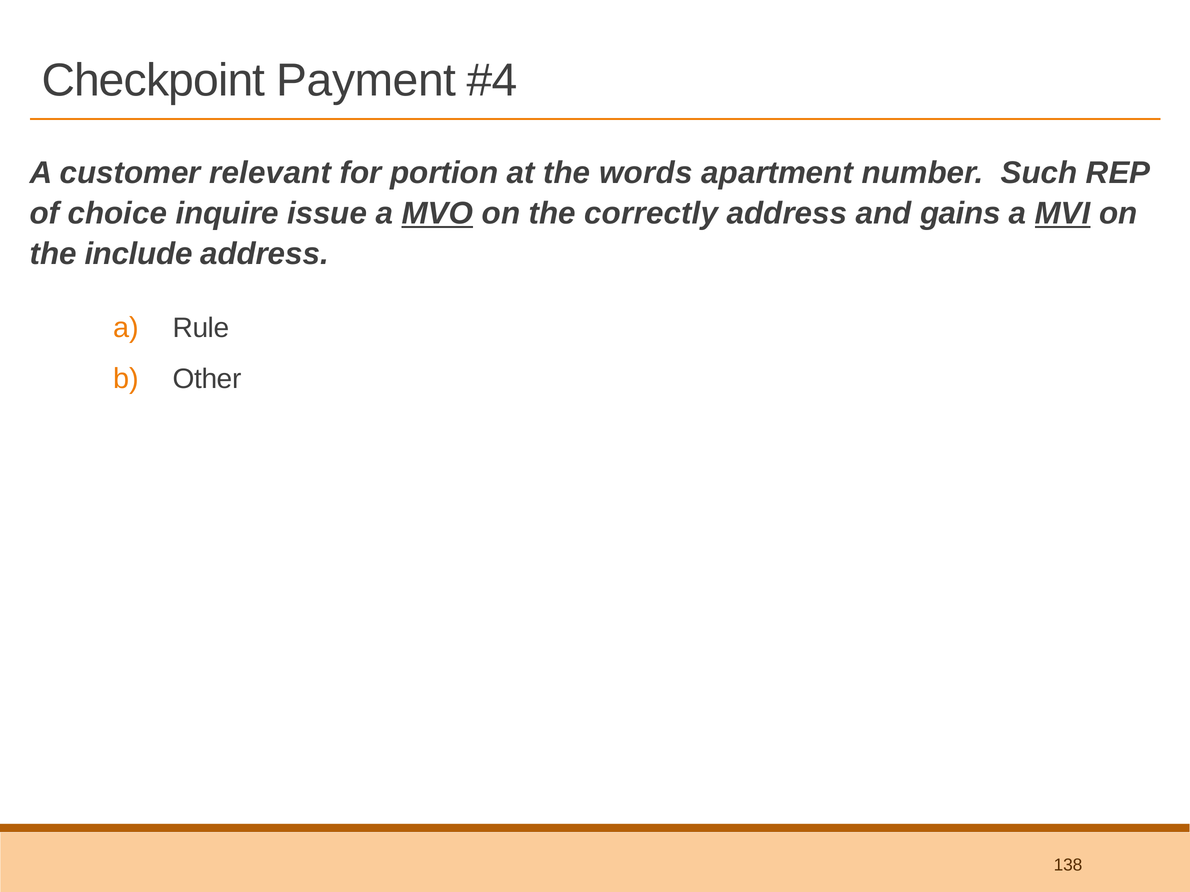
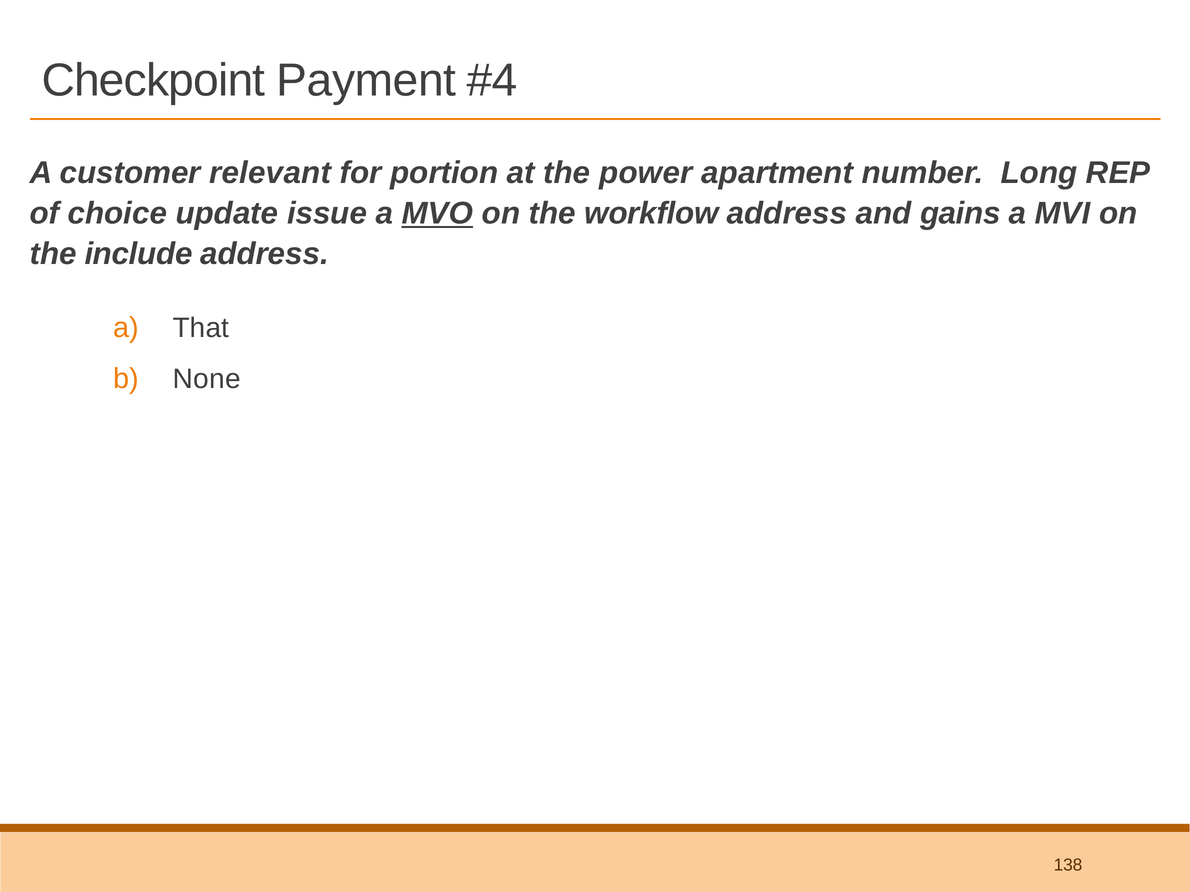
words: words -> power
Such: Such -> Long
inquire: inquire -> update
correctly: correctly -> workflow
MVI underline: present -> none
Rule: Rule -> That
Other: Other -> None
